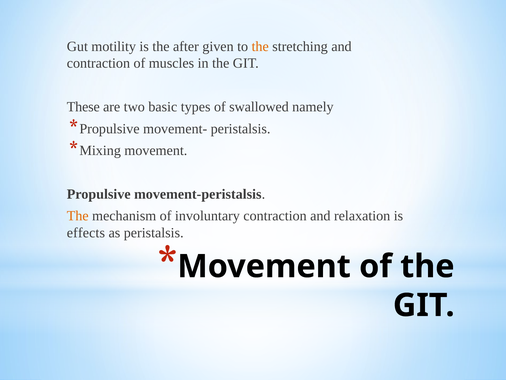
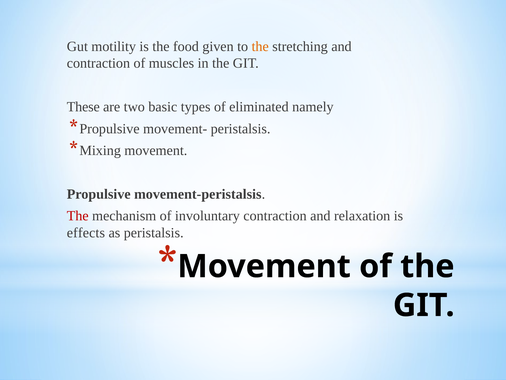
after: after -> food
swallowed: swallowed -> eliminated
The at (78, 216) colour: orange -> red
